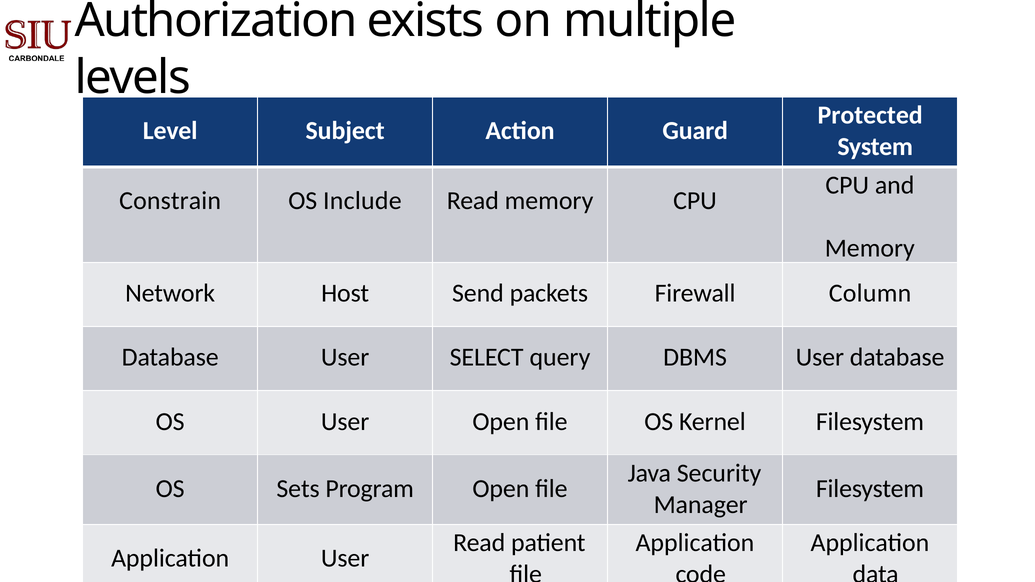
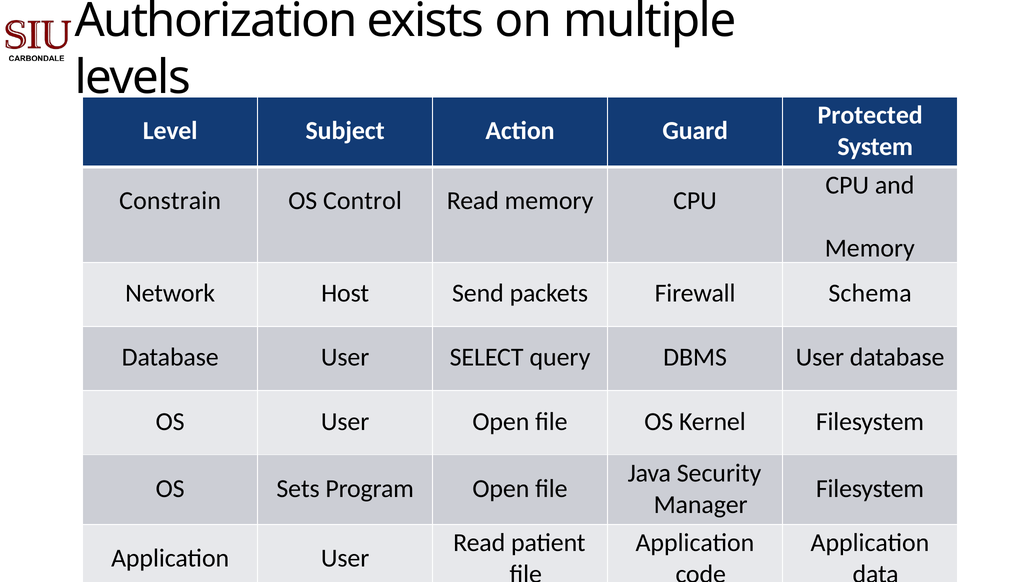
Include: Include -> Control
Column: Column -> Schema
